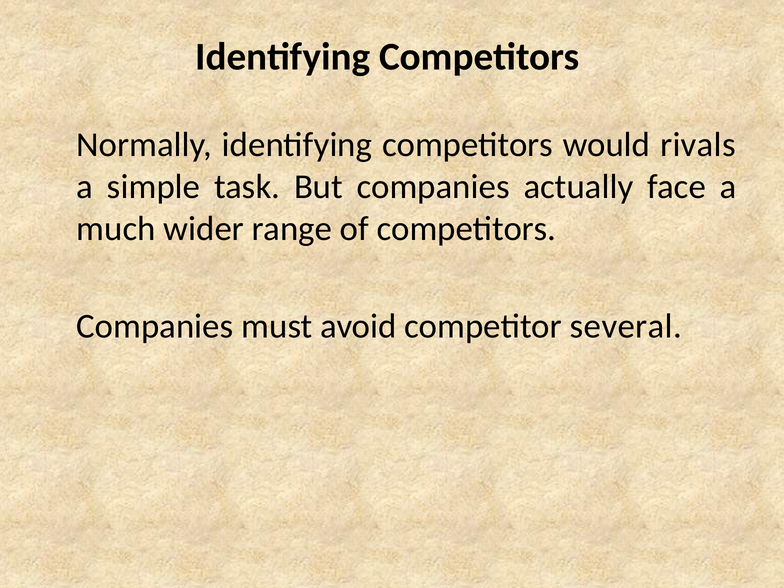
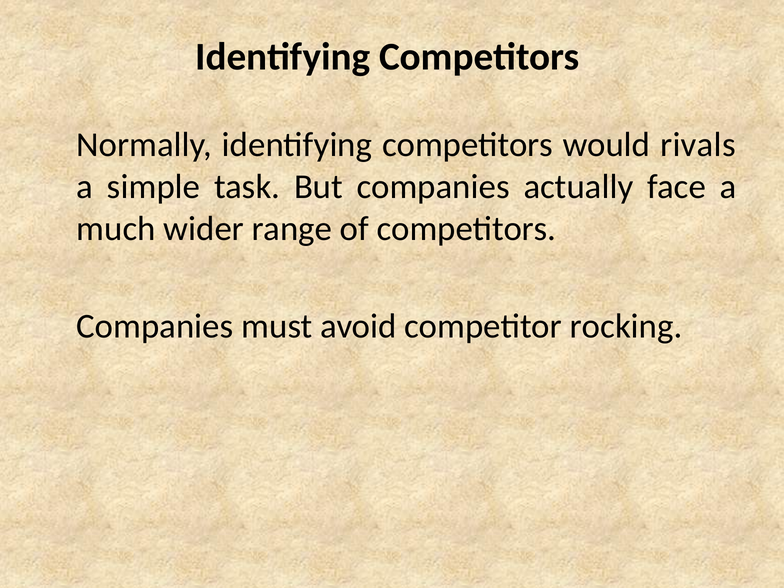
several: several -> rocking
